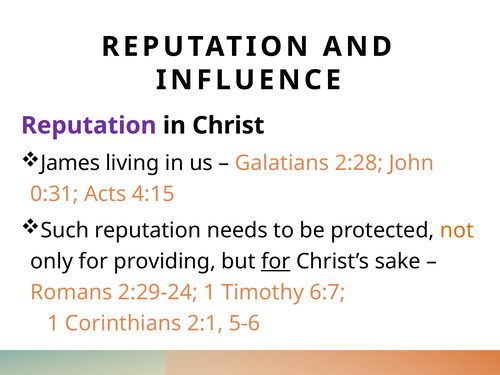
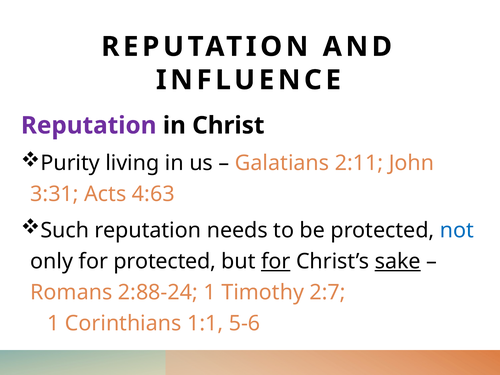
James: James -> Purity
2:28: 2:28 -> 2:11
0:31: 0:31 -> 3:31
4:15: 4:15 -> 4:63
not colour: orange -> blue
for providing: providing -> protected
sake underline: none -> present
2:29-24: 2:29-24 -> 2:88-24
6:7: 6:7 -> 2:7
2:1: 2:1 -> 1:1
